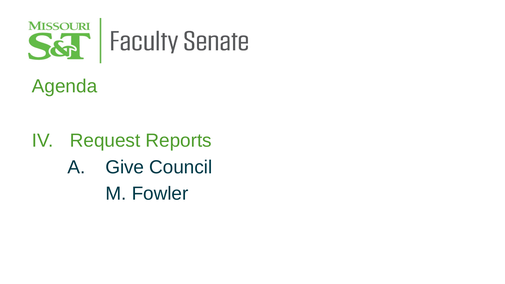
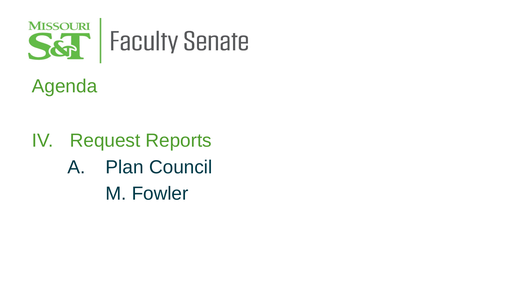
Give: Give -> Plan
